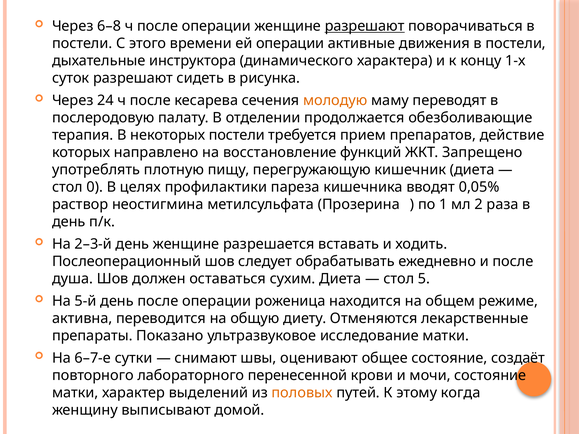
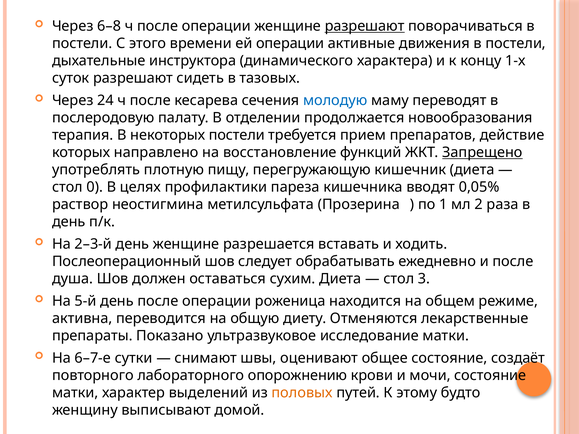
рисунка: рисунка -> тазовых
молодую colour: orange -> blue
обезболивающие: обезболивающие -> новообразования
Запрещено underline: none -> present
5: 5 -> 3
перенесенной: перенесенной -> опорожнению
когда: когда -> будто
